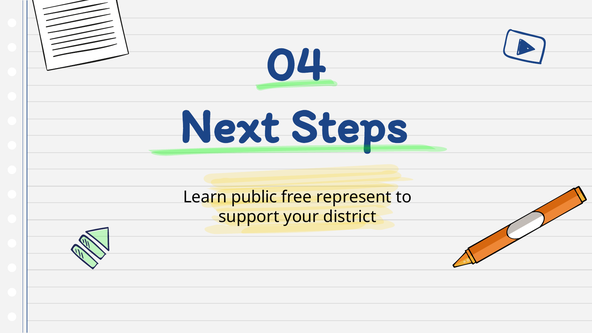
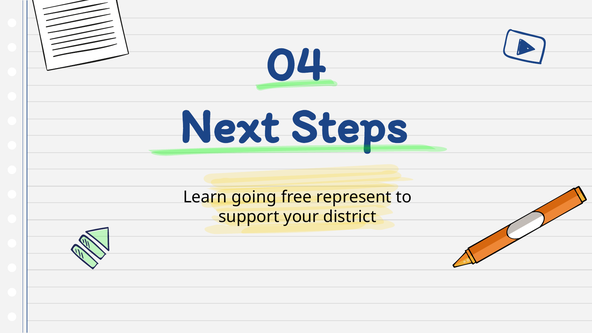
public: public -> going
